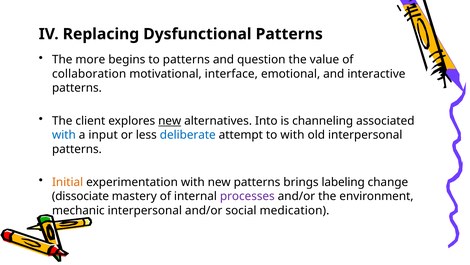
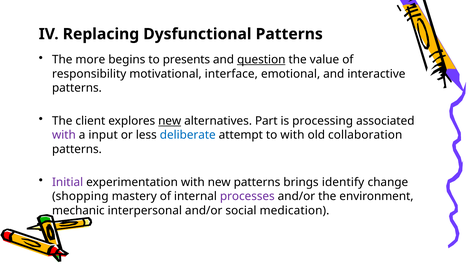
to patterns: patterns -> presents
question underline: none -> present
collaboration: collaboration -> responsibility
Into: Into -> Part
channeling: channeling -> processing
with at (64, 135) colour: blue -> purple
old interpersonal: interpersonal -> collaboration
Initial colour: orange -> purple
labeling: labeling -> identify
dissociate: dissociate -> shopping
